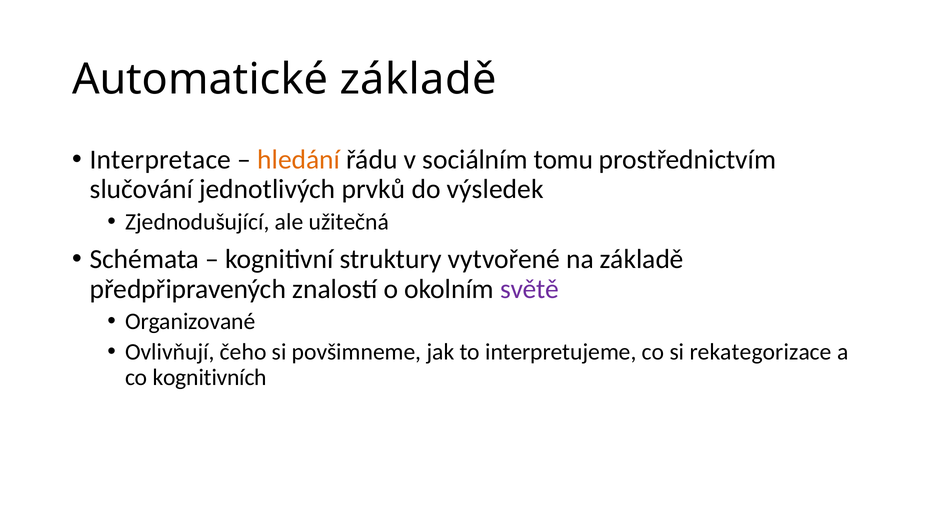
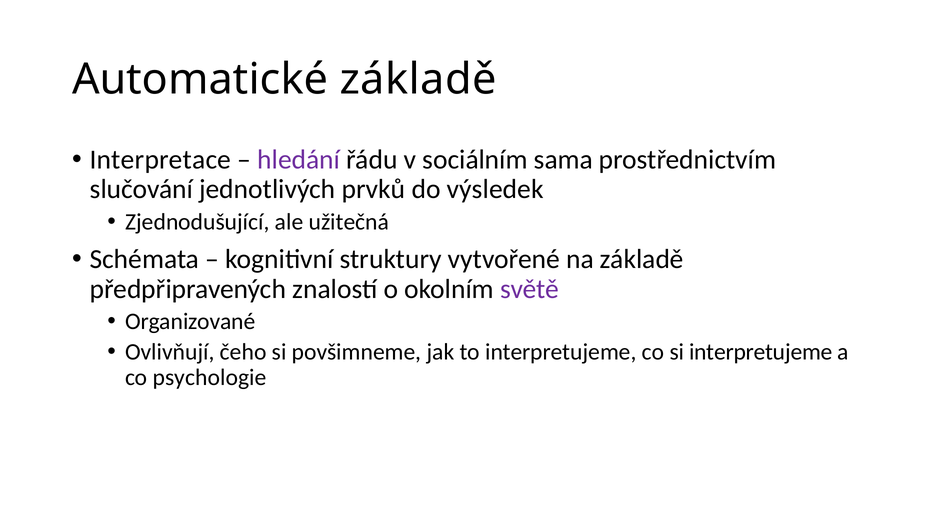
hledání colour: orange -> purple
tomu: tomu -> sama
si rekategorizace: rekategorizace -> interpretujeme
kognitivních: kognitivních -> psychologie
